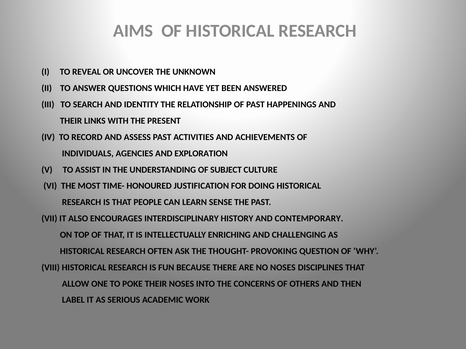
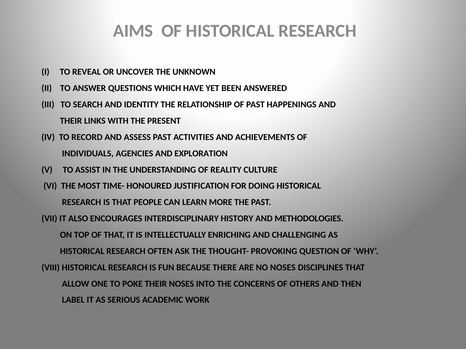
SUBJECT: SUBJECT -> REALITY
SENSE: SENSE -> MORE
CONTEMPORARY: CONTEMPORARY -> METHODOLOGIES
